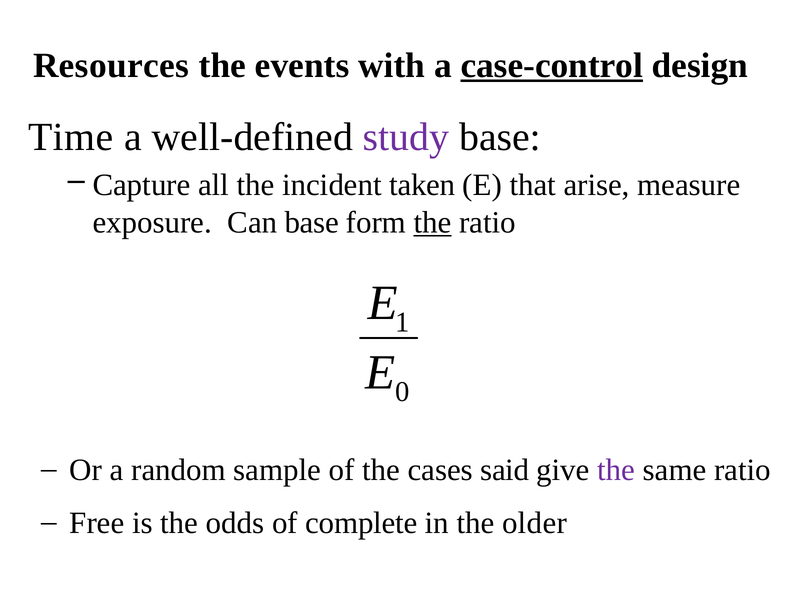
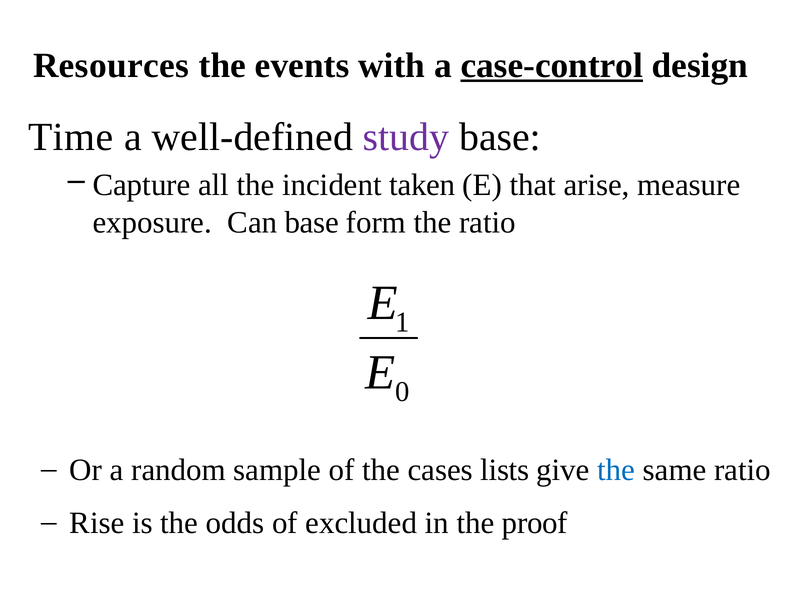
the at (433, 222) underline: present -> none
said: said -> lists
the at (616, 470) colour: purple -> blue
Free: Free -> Rise
complete: complete -> excluded
older: older -> proof
